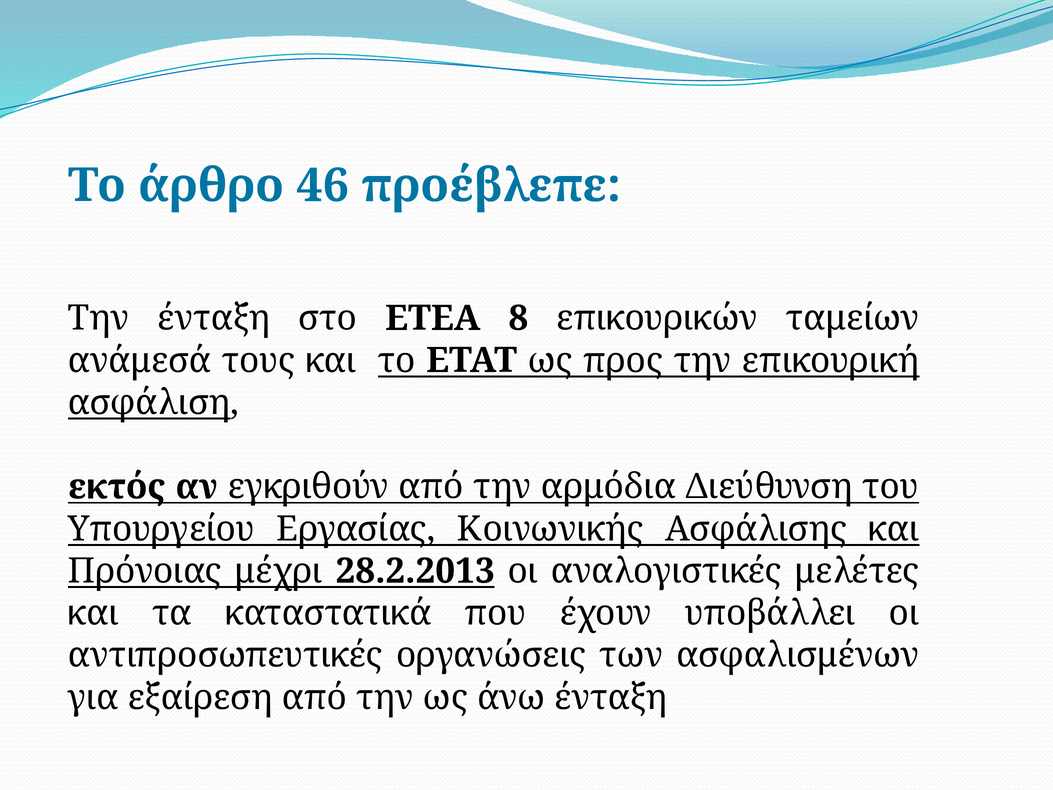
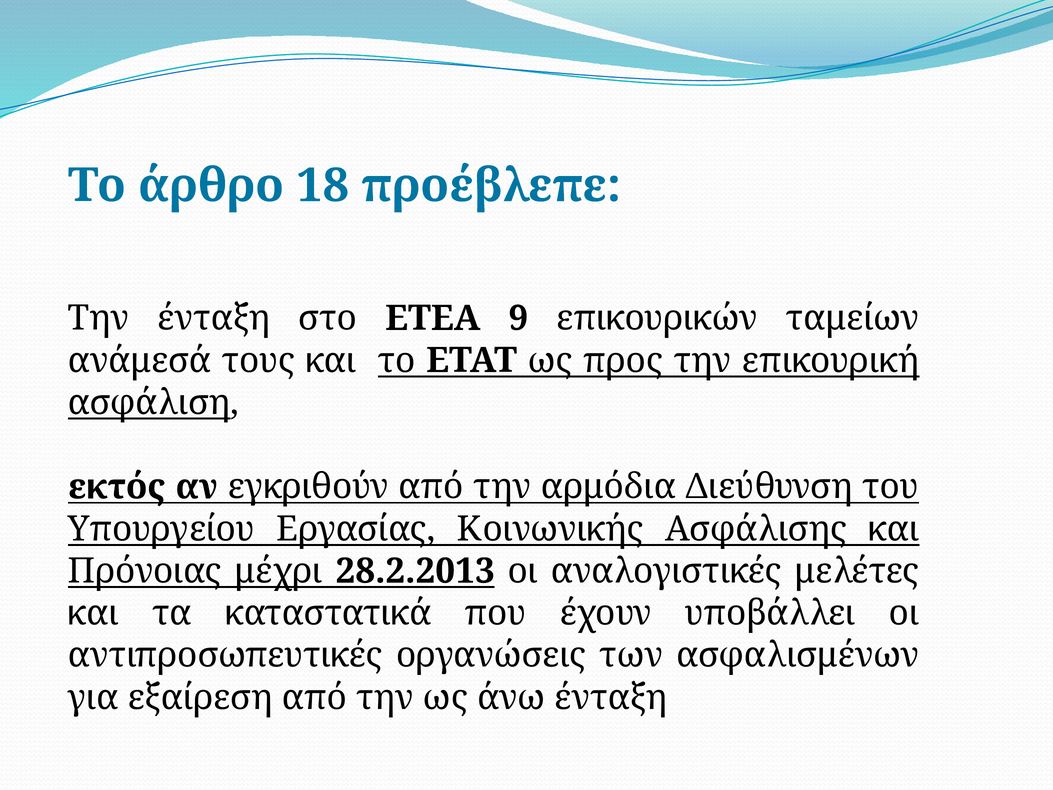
46: 46 -> 18
8: 8 -> 9
